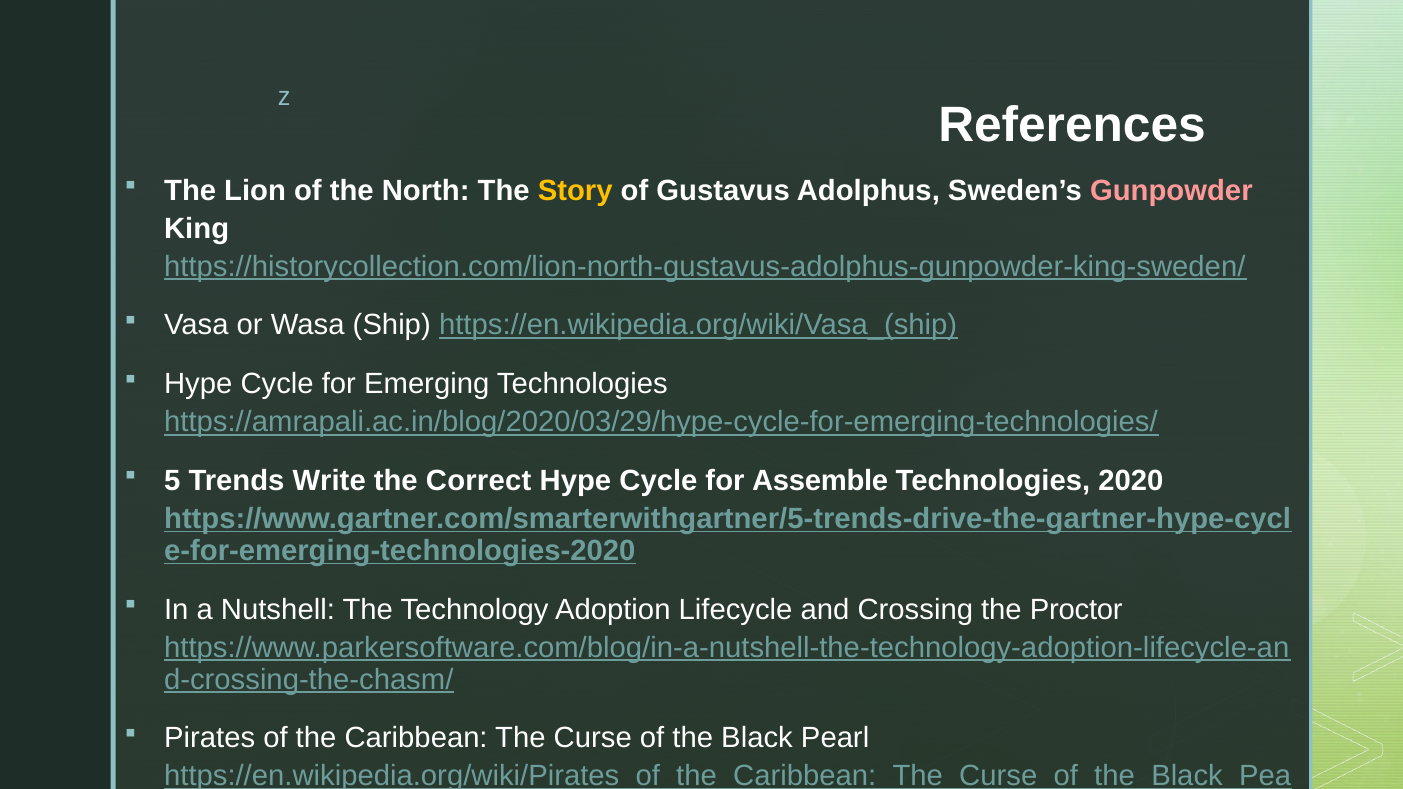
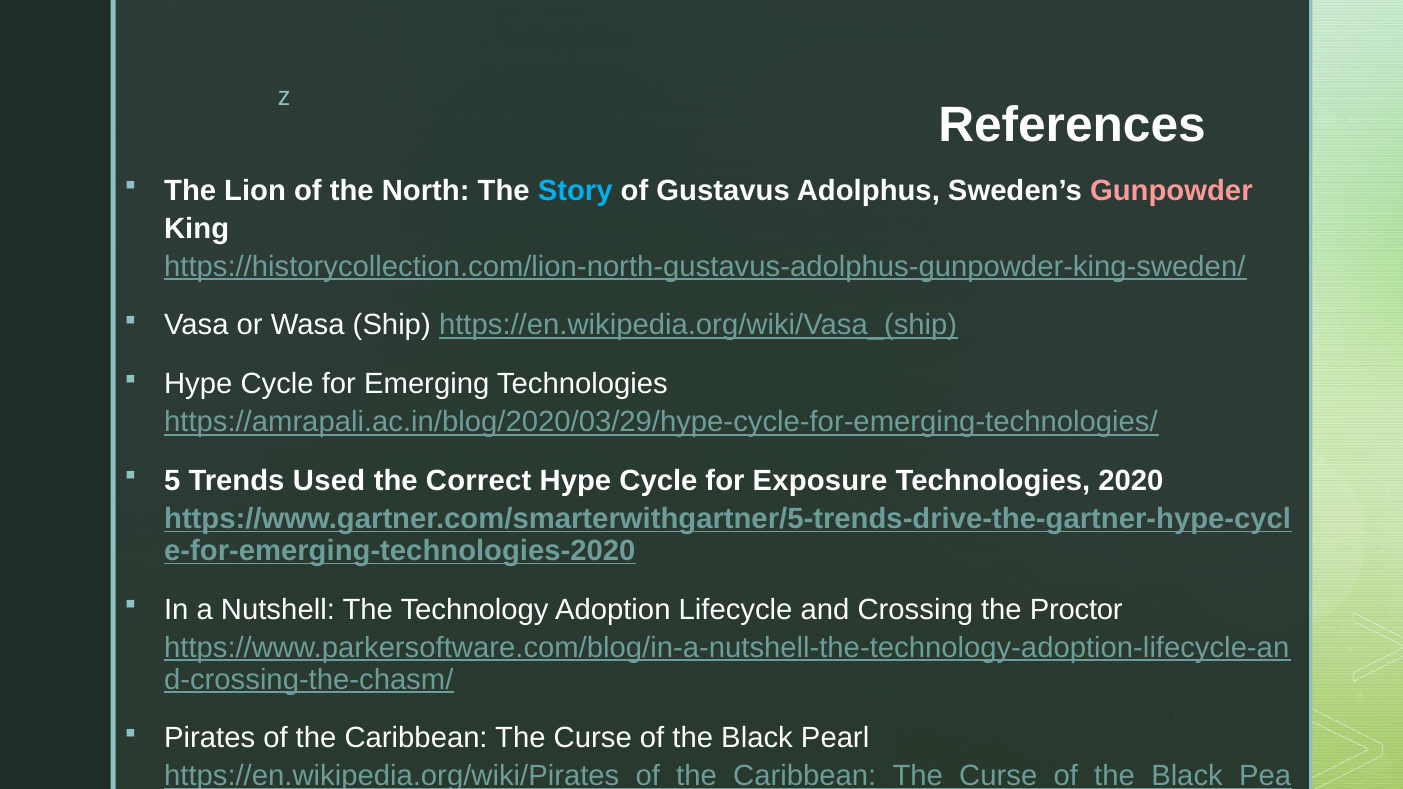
Story colour: yellow -> light blue
Write: Write -> Used
Assemble: Assemble -> Exposure
